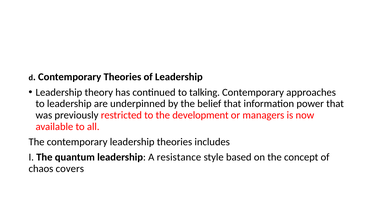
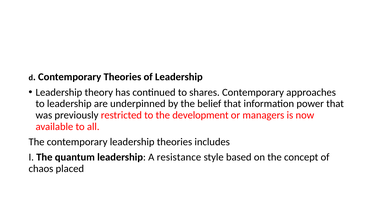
talking: talking -> shares
covers: covers -> placed
